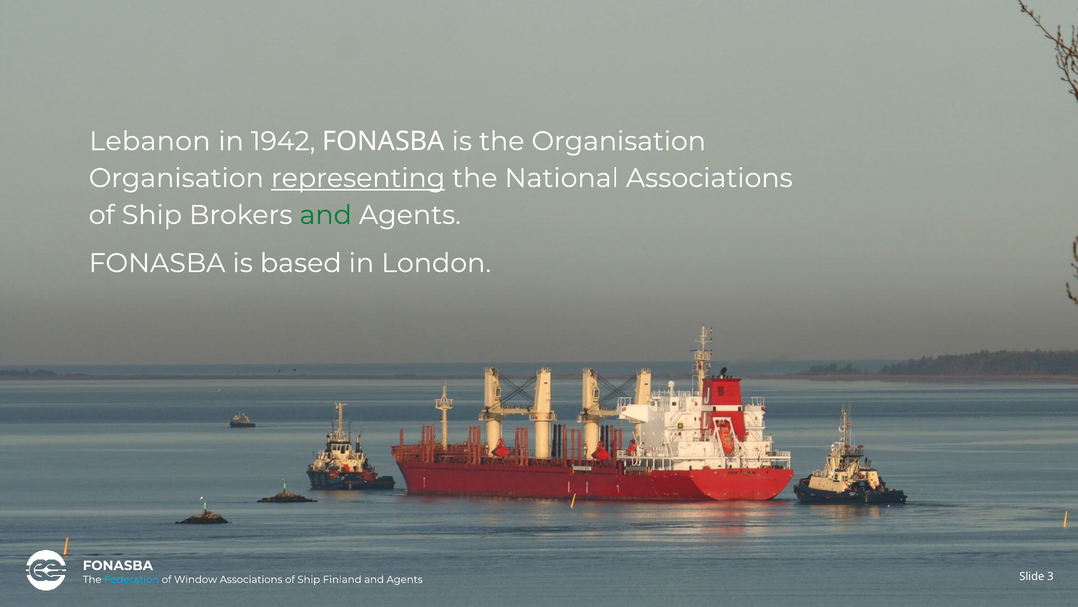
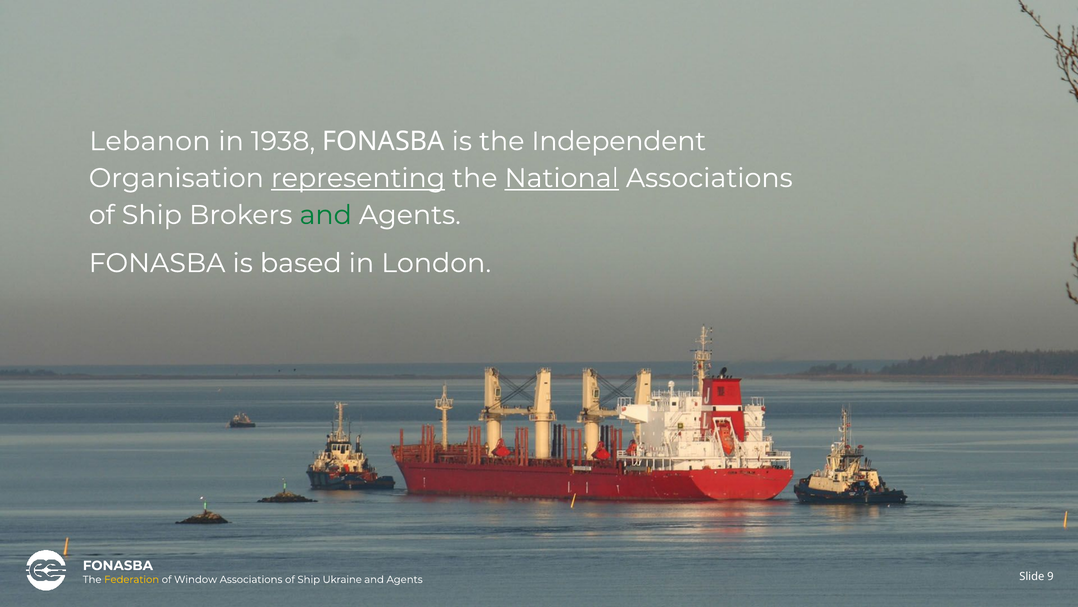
1942: 1942 -> 1938
the Organisation: Organisation -> Independent
National underline: none -> present
3: 3 -> 9
Federation colour: light blue -> yellow
Finland: Finland -> Ukraine
